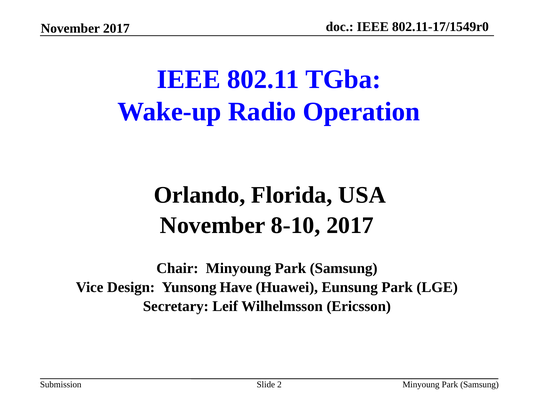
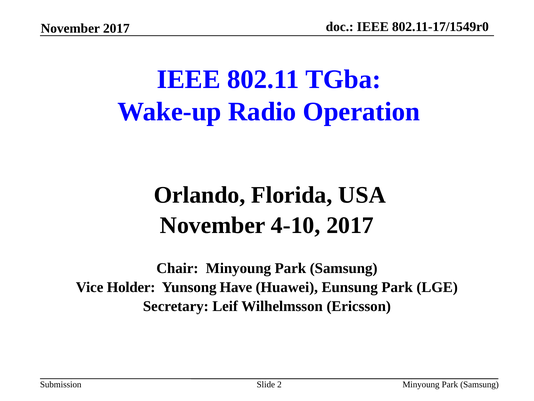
8-10: 8-10 -> 4-10
Design: Design -> Holder
